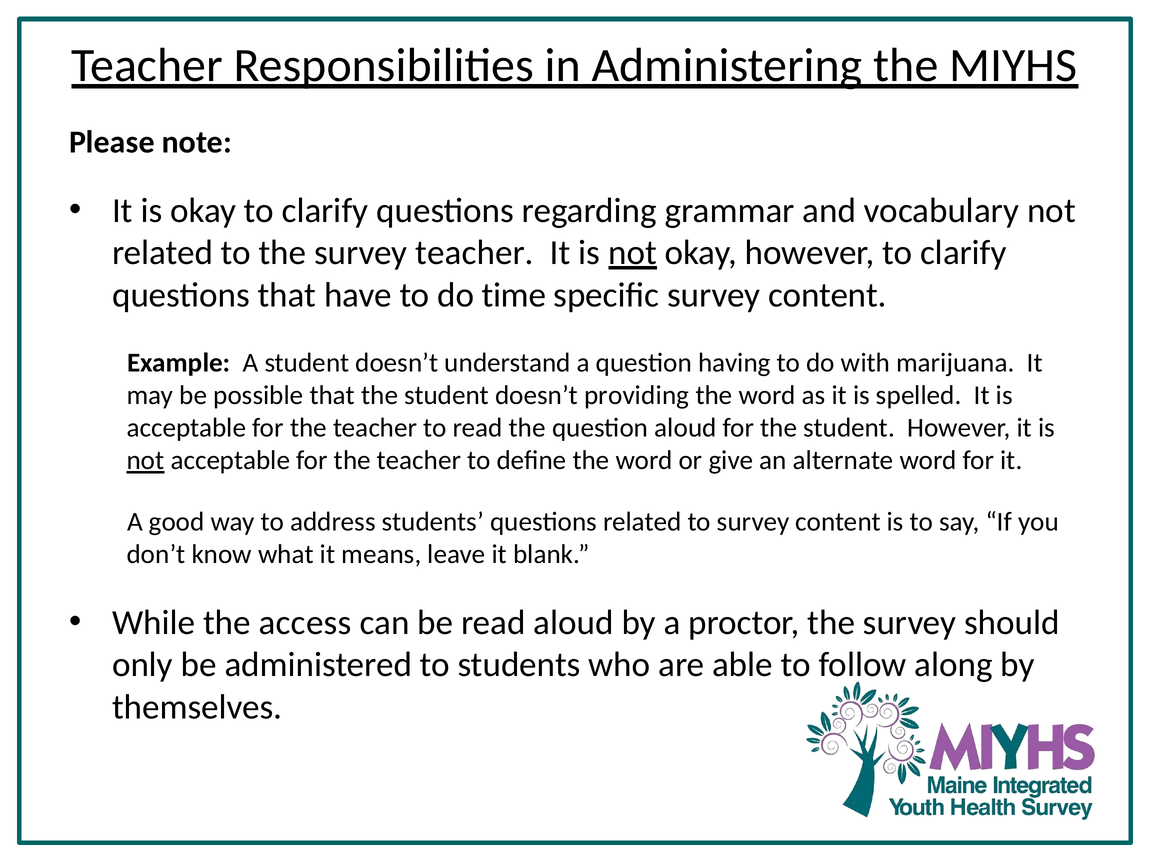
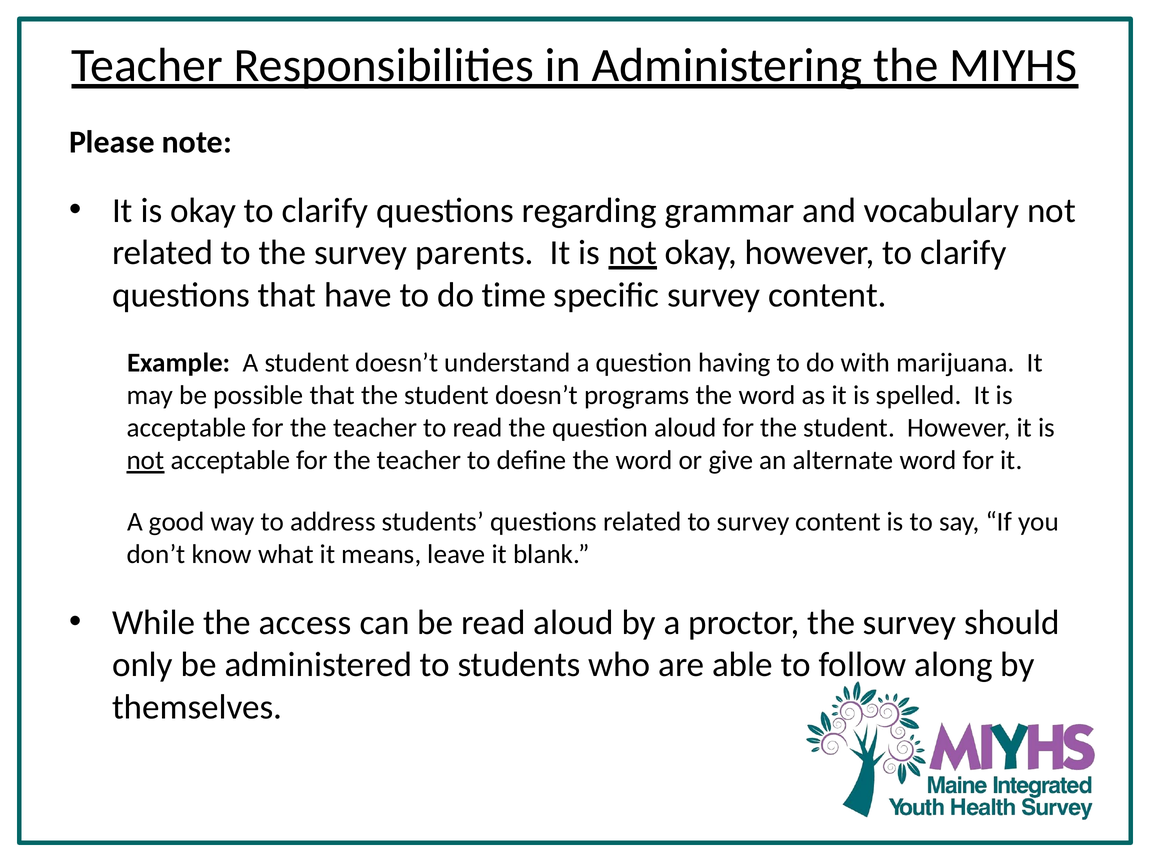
survey teacher: teacher -> parents
providing: providing -> programs
